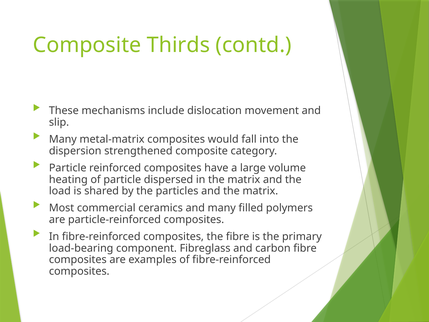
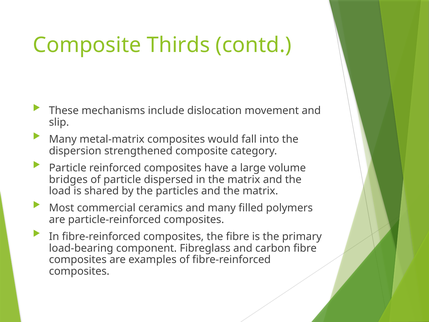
heating: heating -> bridges
